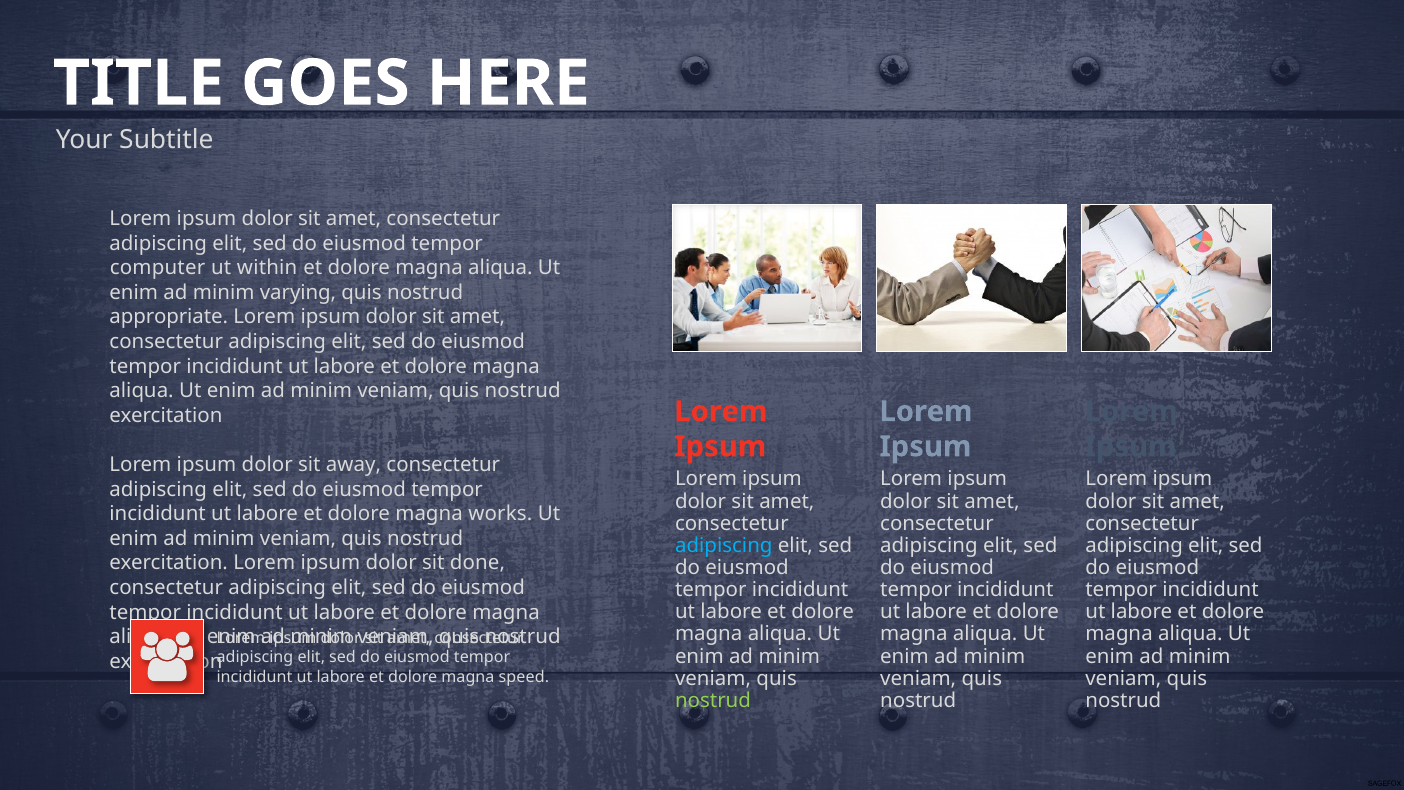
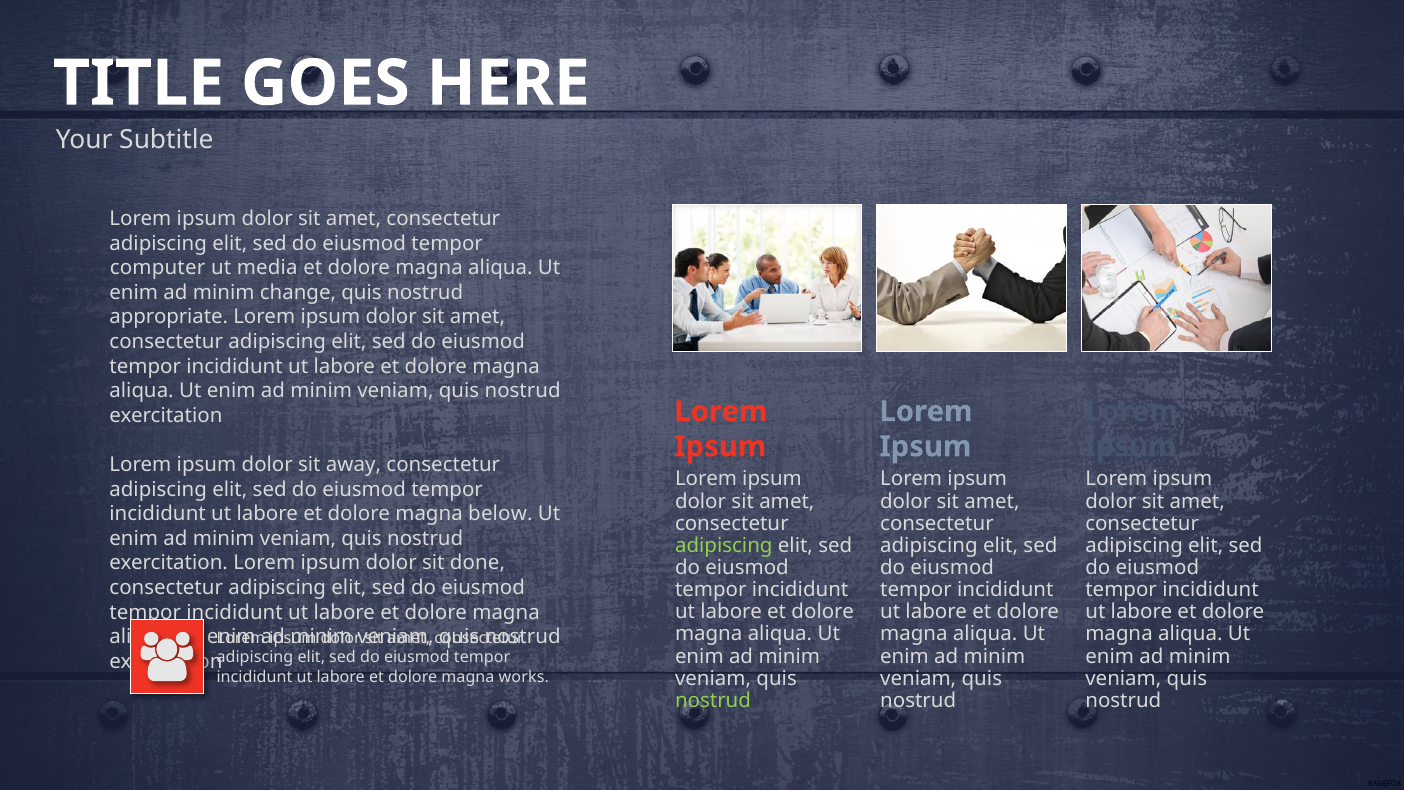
within: within -> media
varying: varying -> change
works: works -> below
adipiscing at (724, 545) colour: light blue -> light green
speed: speed -> works
